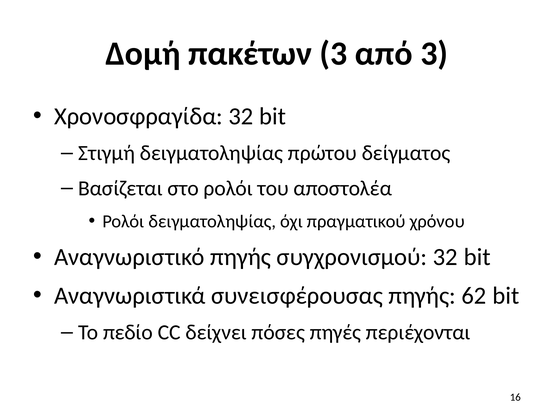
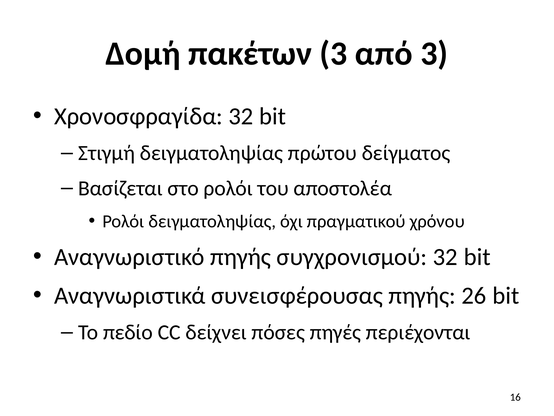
62: 62 -> 26
